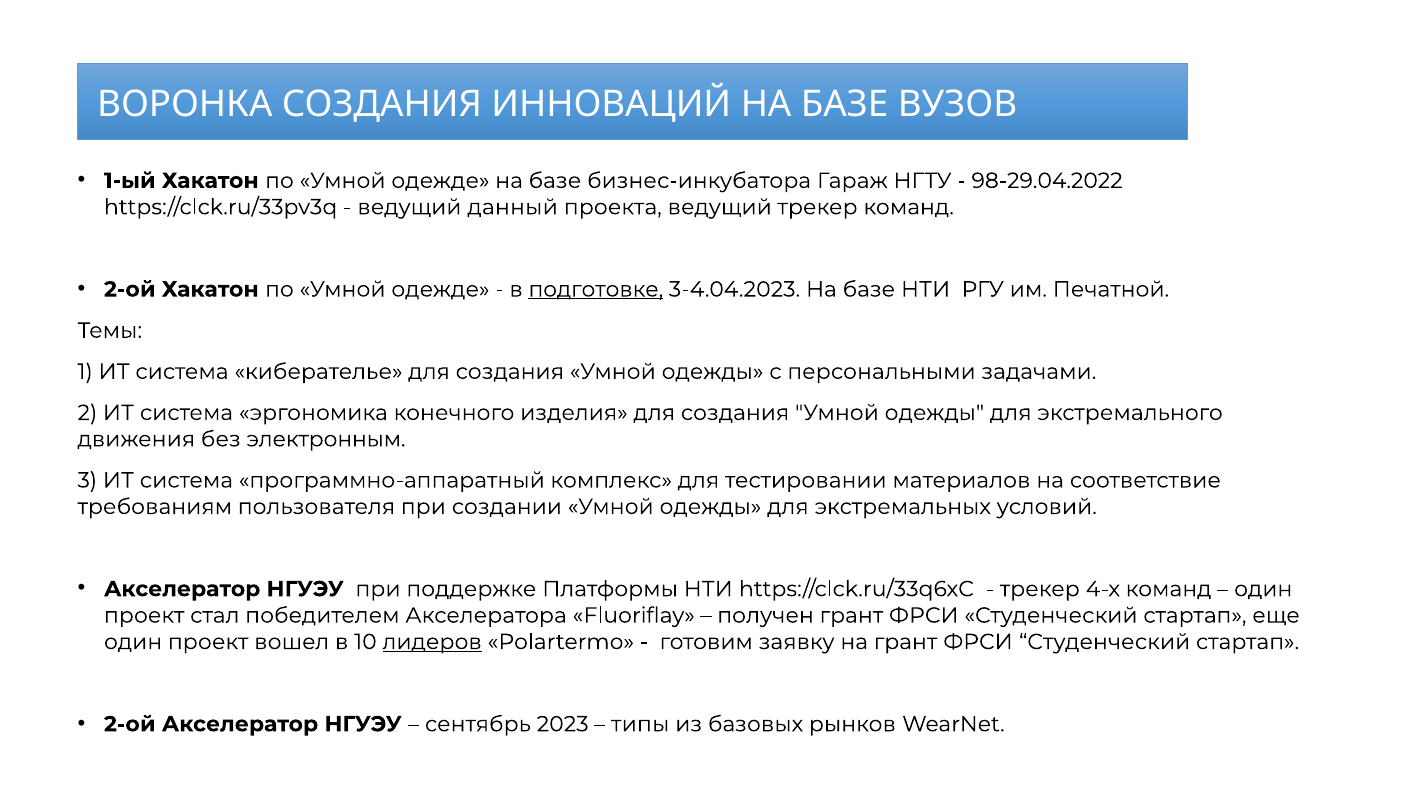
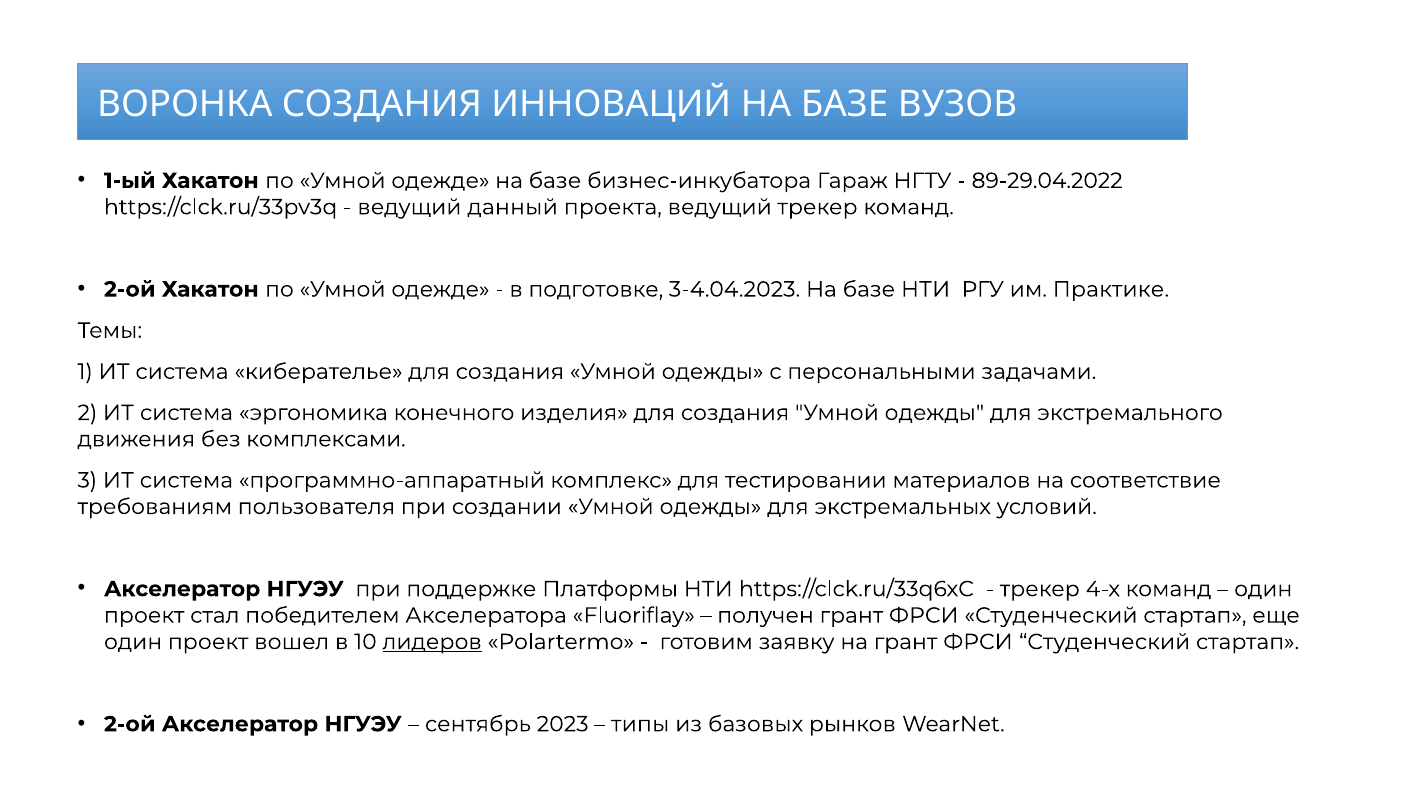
98-29.04.2022: 98-29.04.2022 -> 89-29.04.2022
подготовке underline: present -> none
Печатной: Печатной -> Практике
электронным: электронным -> комплексами
